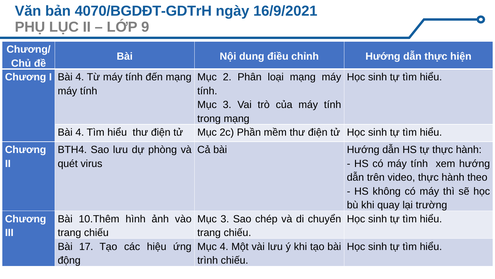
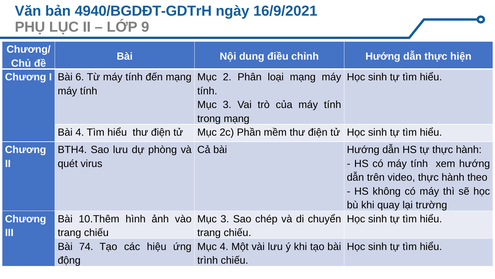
4070/BGDĐT-GDTrH: 4070/BGDĐT-GDTrH -> 4940/BGDĐT-GDTrH
I Bài 4: 4 -> 6
17: 17 -> 74
